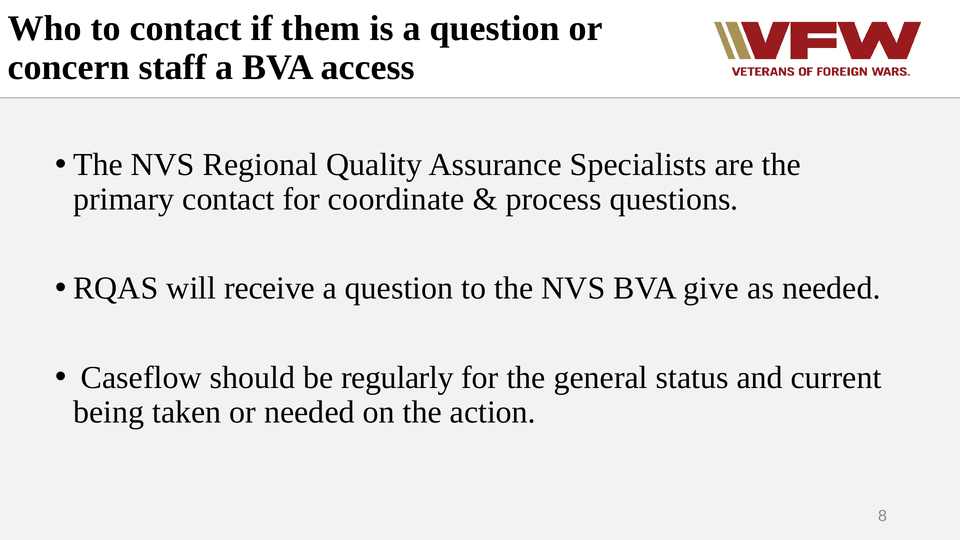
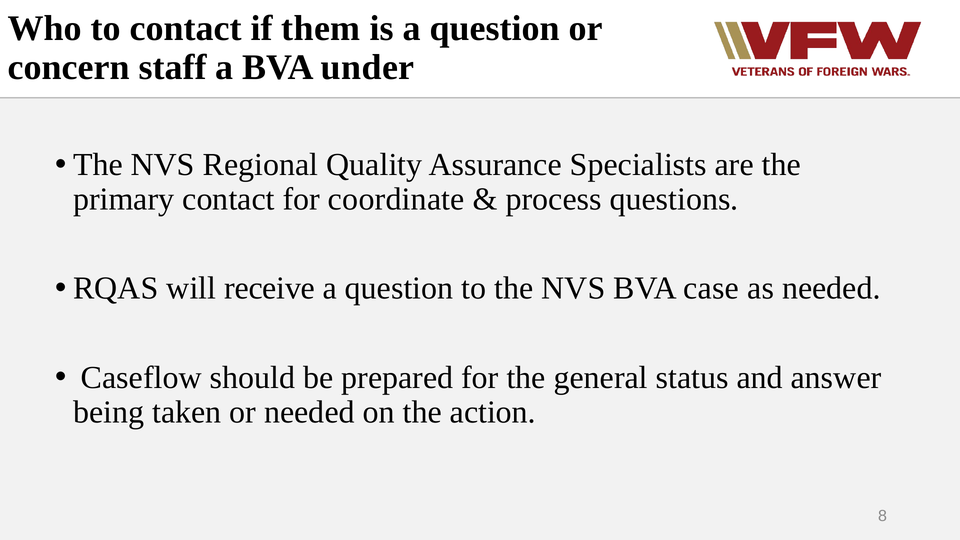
access: access -> under
give: give -> case
regularly: regularly -> prepared
current: current -> answer
